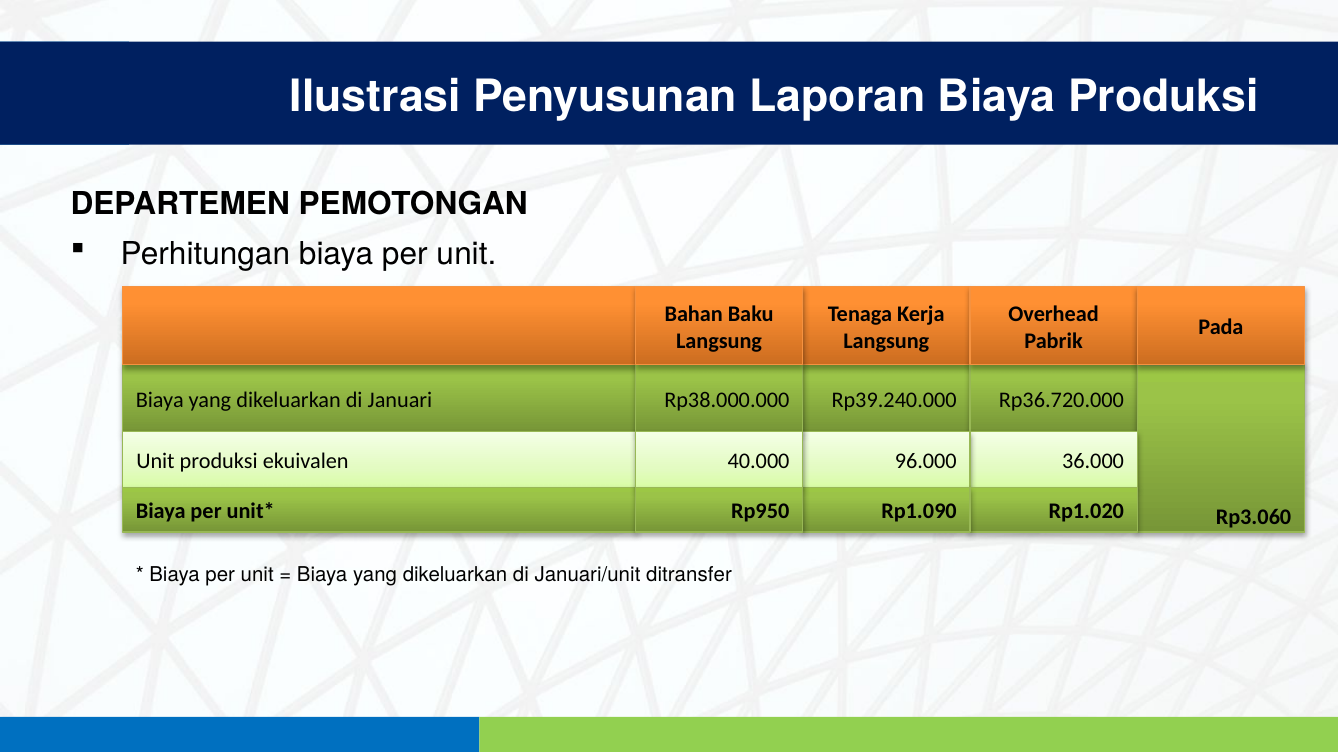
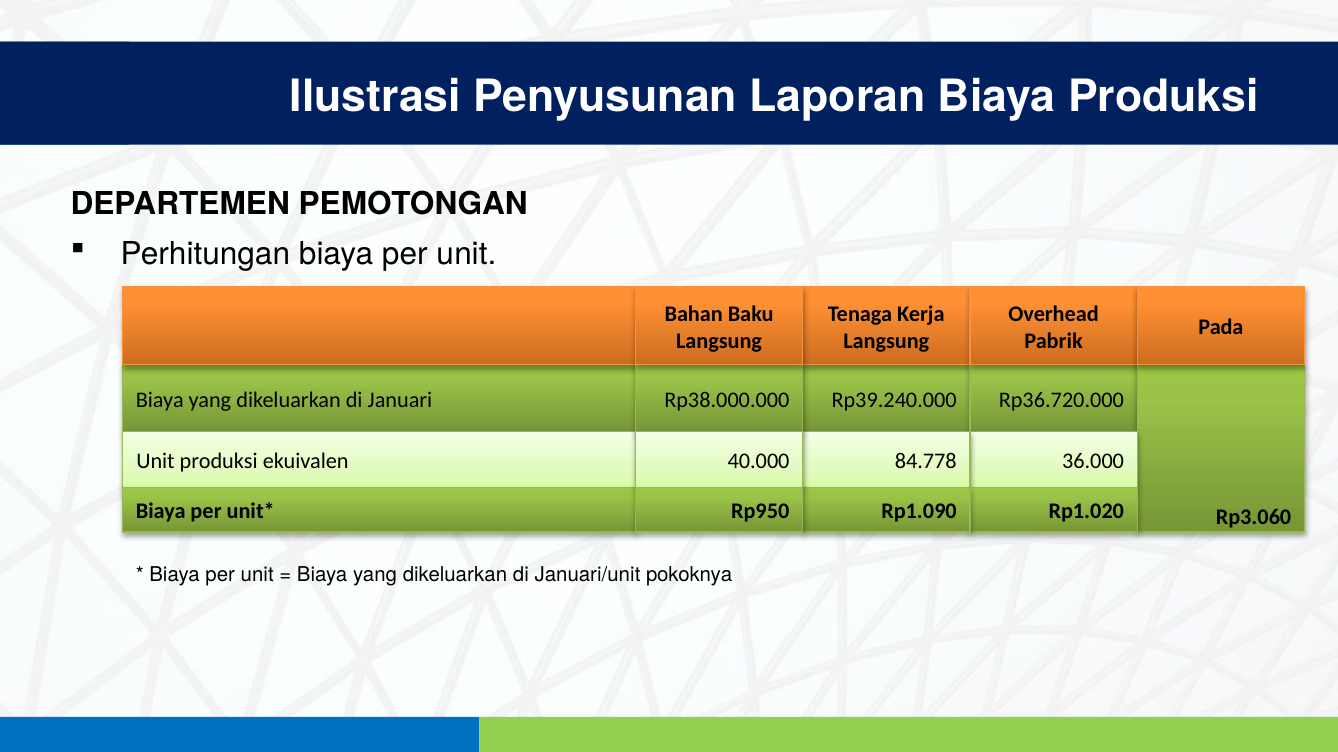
96.000: 96.000 -> 84.778
ditransfer: ditransfer -> pokoknya
